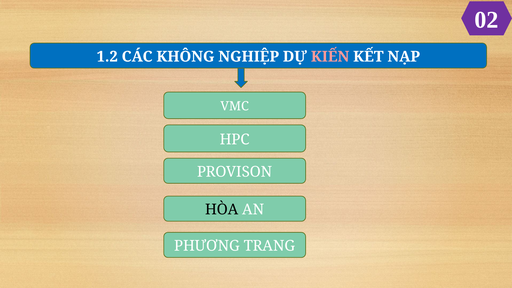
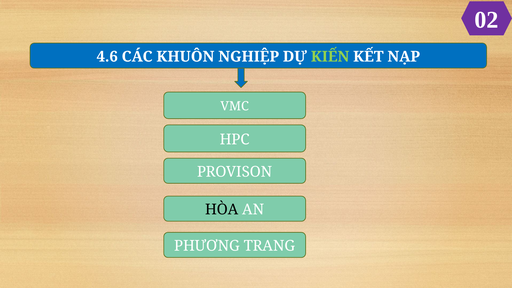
1.2: 1.2 -> 4.6
KHÔNG: KHÔNG -> KHUÔN
KIẾN colour: pink -> light green
